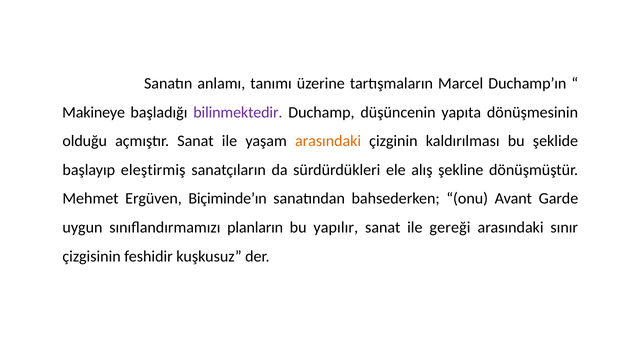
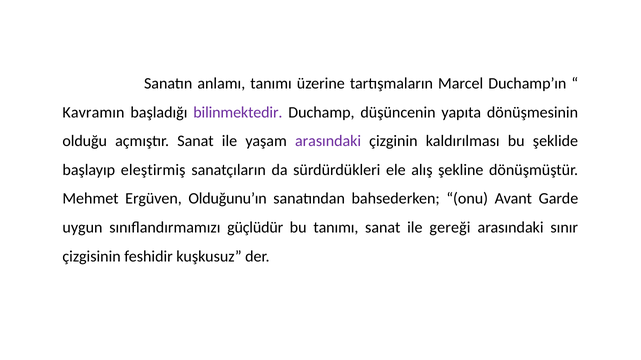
Makineye: Makineye -> Kavramın
arasındaki at (328, 141) colour: orange -> purple
Biçiminde’ın: Biçiminde’ın -> Olduğunu’ın
planların: planların -> güçlüdür
bu yapılır: yapılır -> tanımı
